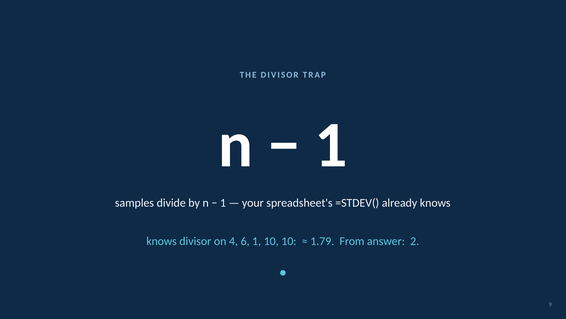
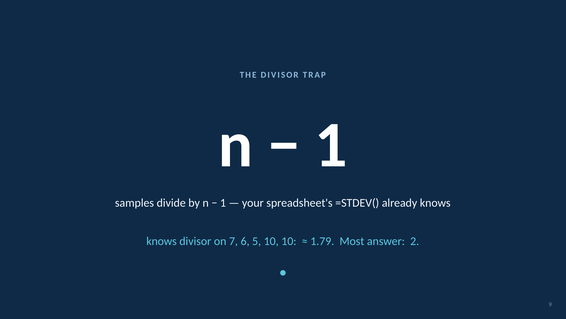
4: 4 -> 7
6 1: 1 -> 5
From: From -> Most
